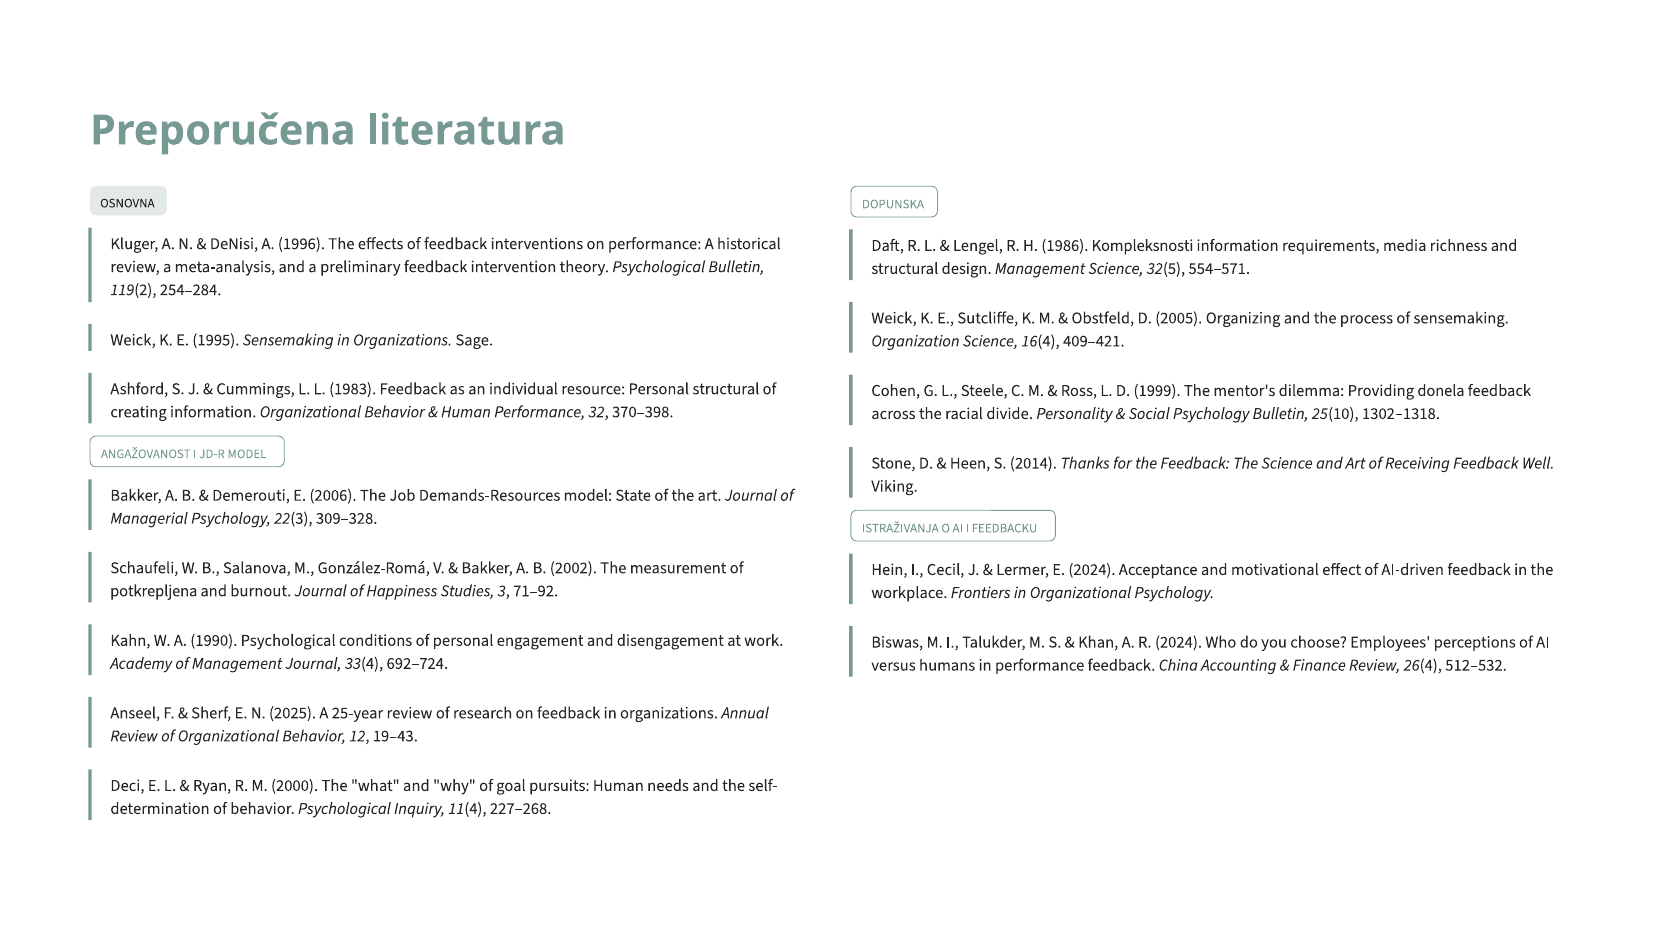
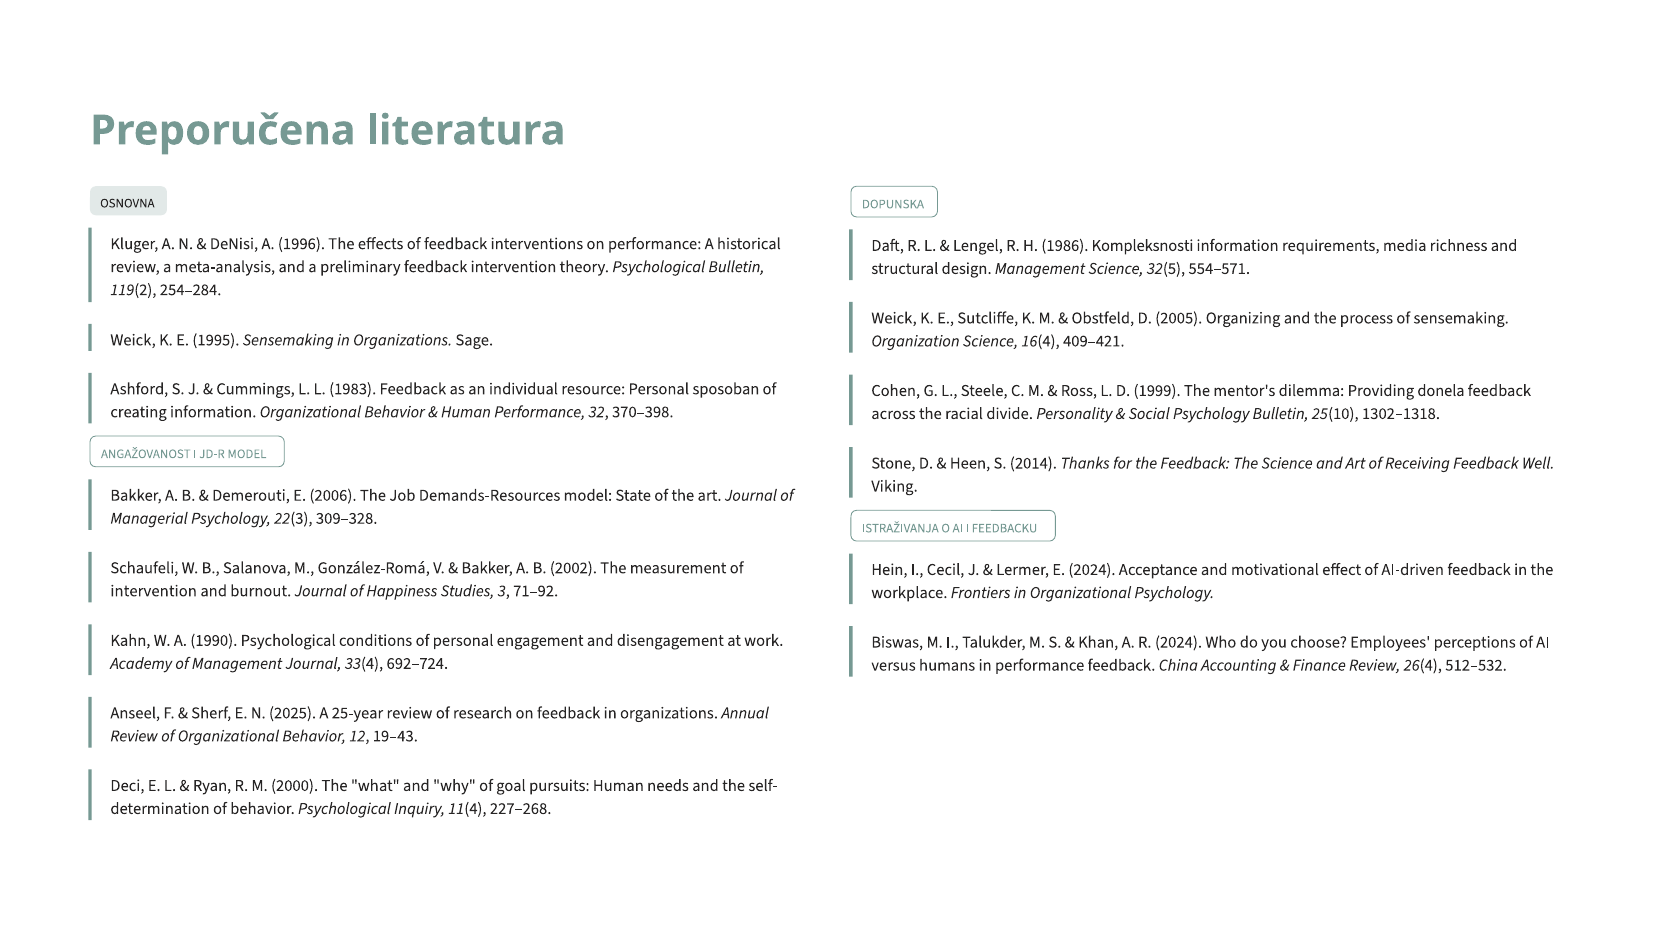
Personal structural: structural -> sposoban
potkrepljena at (154, 591): potkrepljena -> intervention
